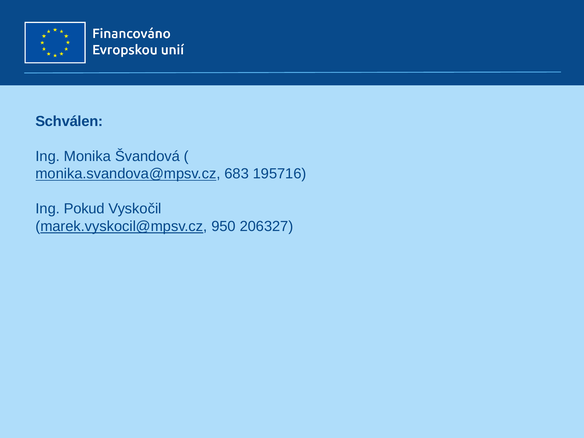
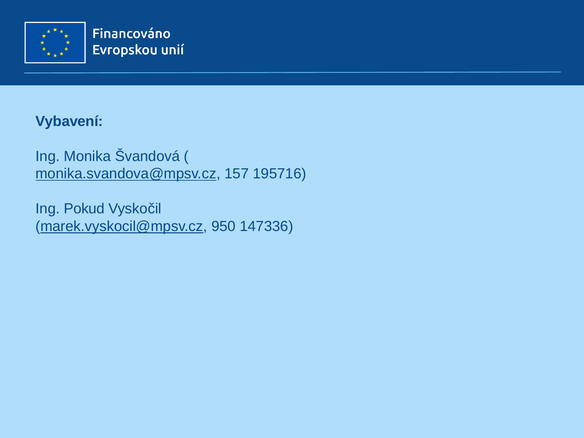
Schválen: Schválen -> Vybavení
683: 683 -> 157
206327: 206327 -> 147336
